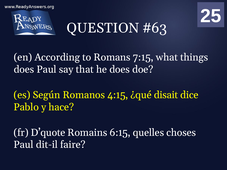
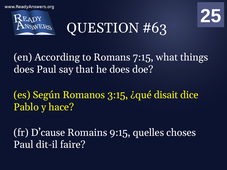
4:15: 4:15 -> 3:15
D’quote: D’quote -> D’cause
6:15: 6:15 -> 9:15
